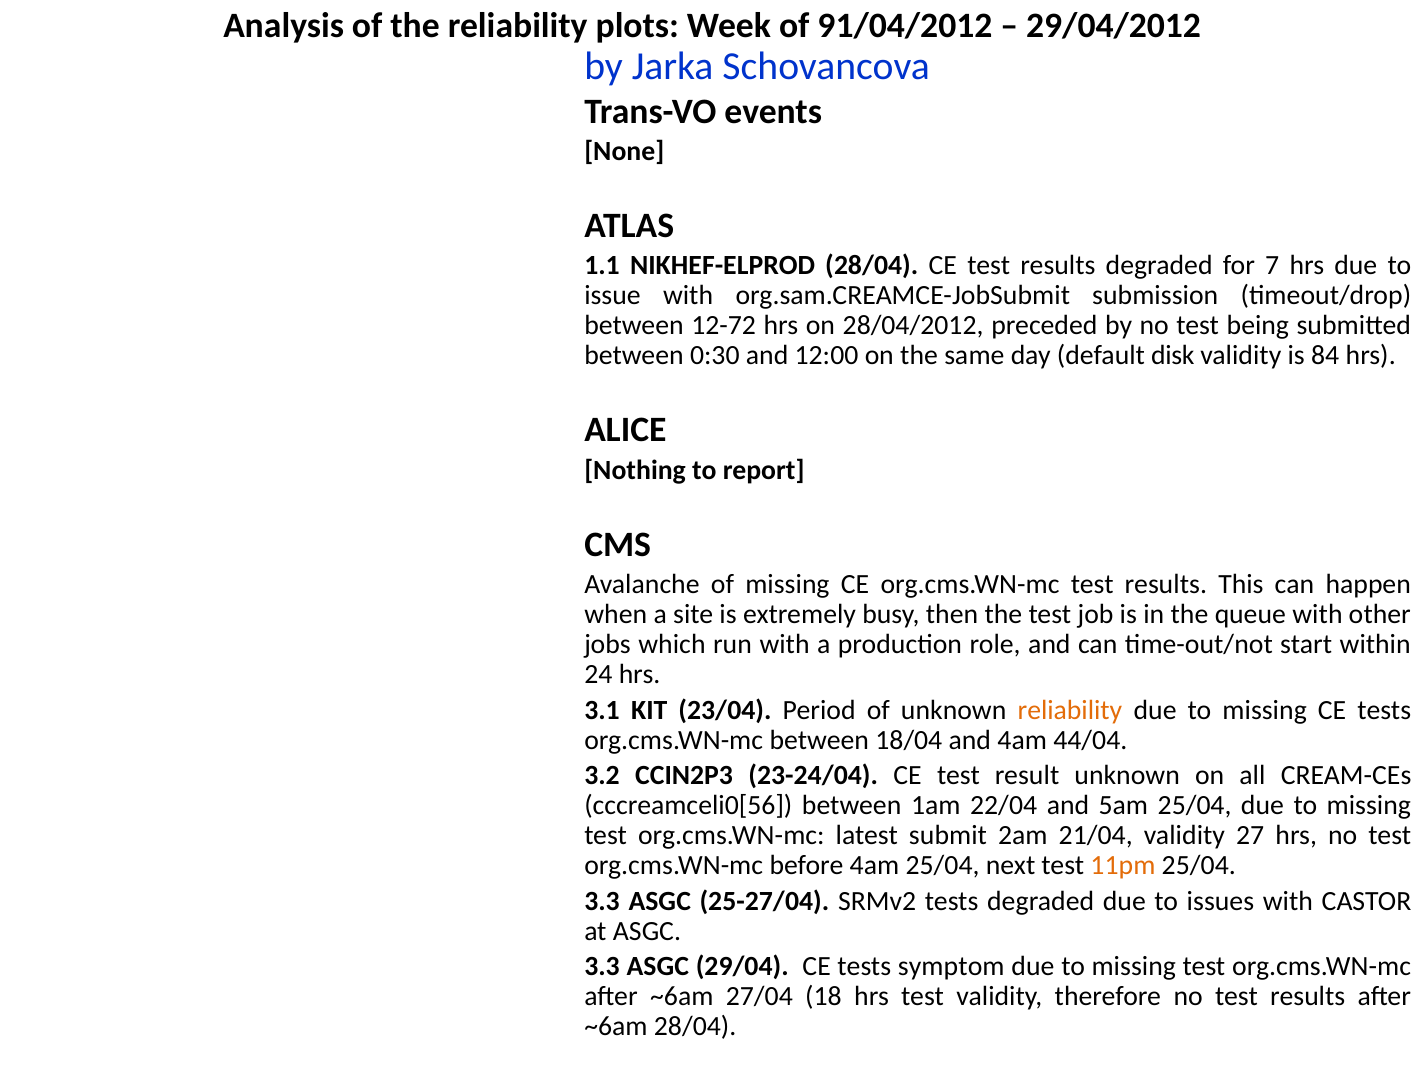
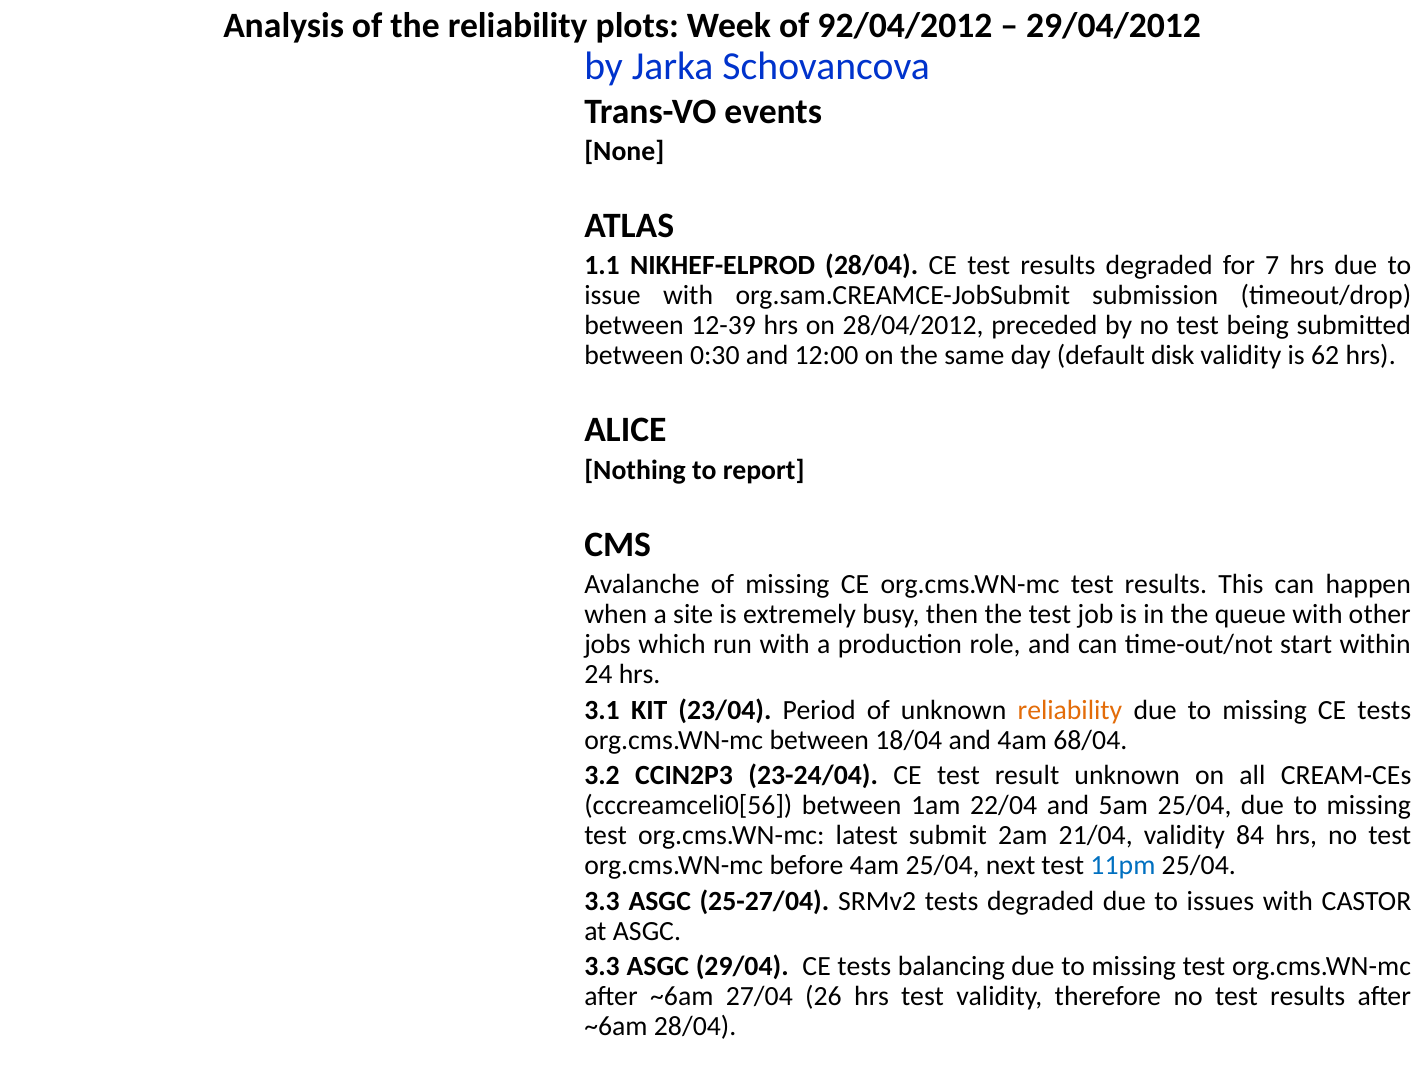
91/04/2012: 91/04/2012 -> 92/04/2012
12-72: 12-72 -> 12-39
84: 84 -> 62
44/04: 44/04 -> 68/04
27: 27 -> 84
11pm colour: orange -> blue
symptom: symptom -> balancing
18: 18 -> 26
